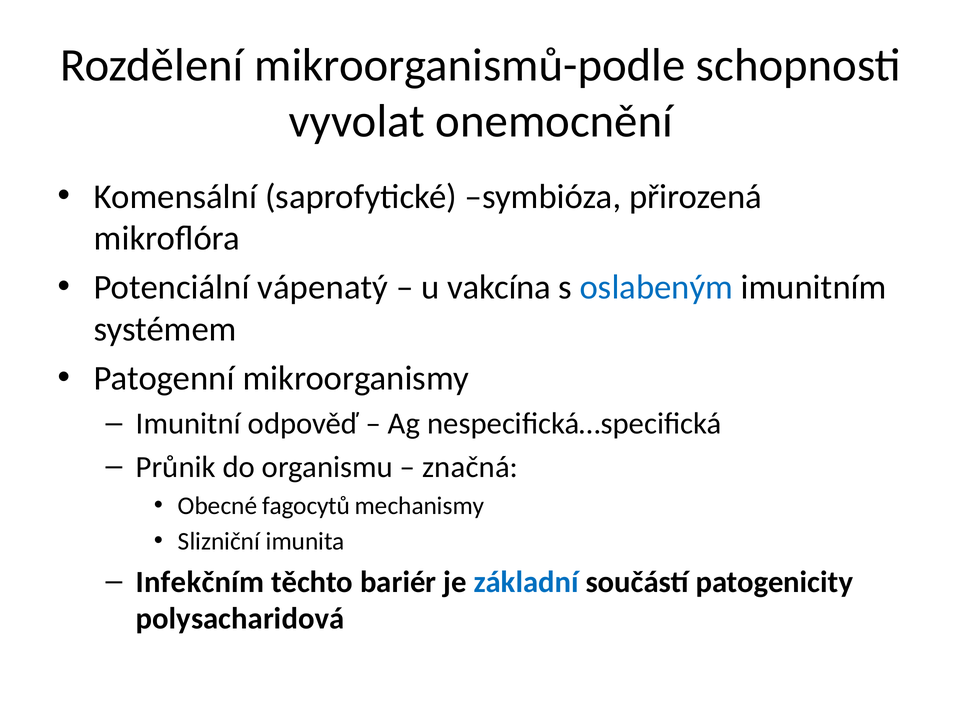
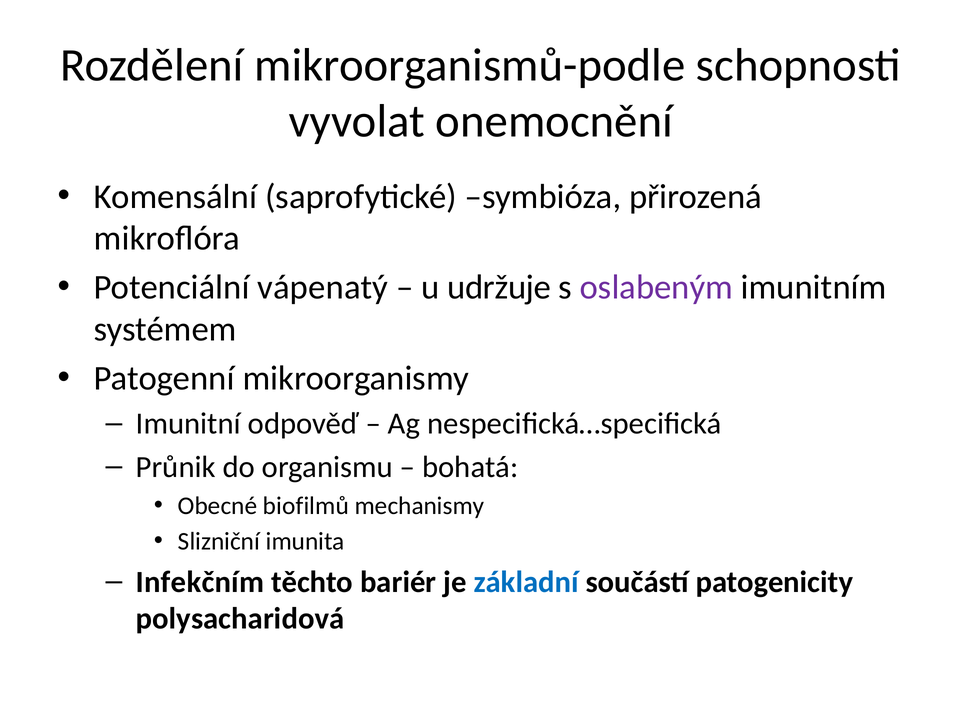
vakcína: vakcína -> udržuje
oslabeným colour: blue -> purple
značná: značná -> bohatá
fagocytů: fagocytů -> biofilmů
